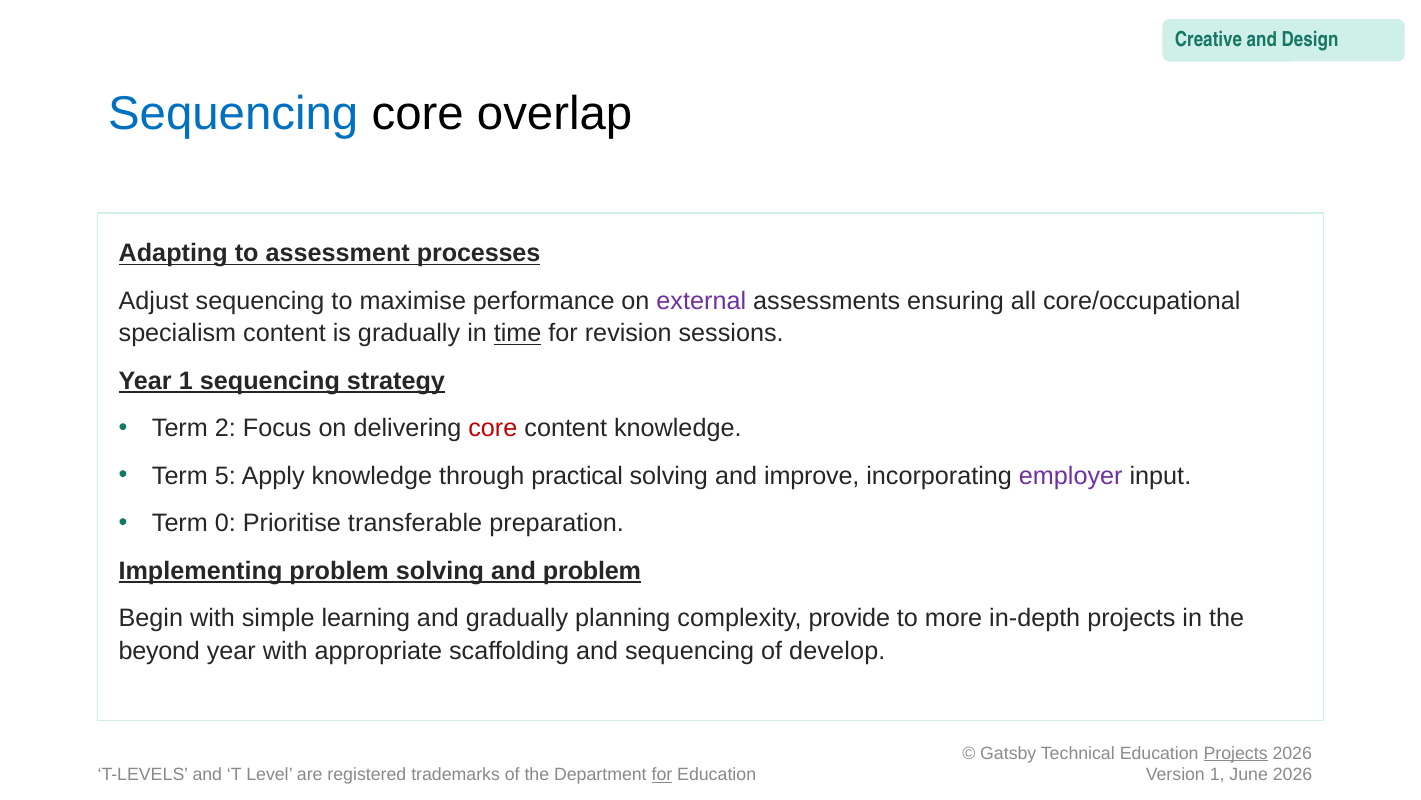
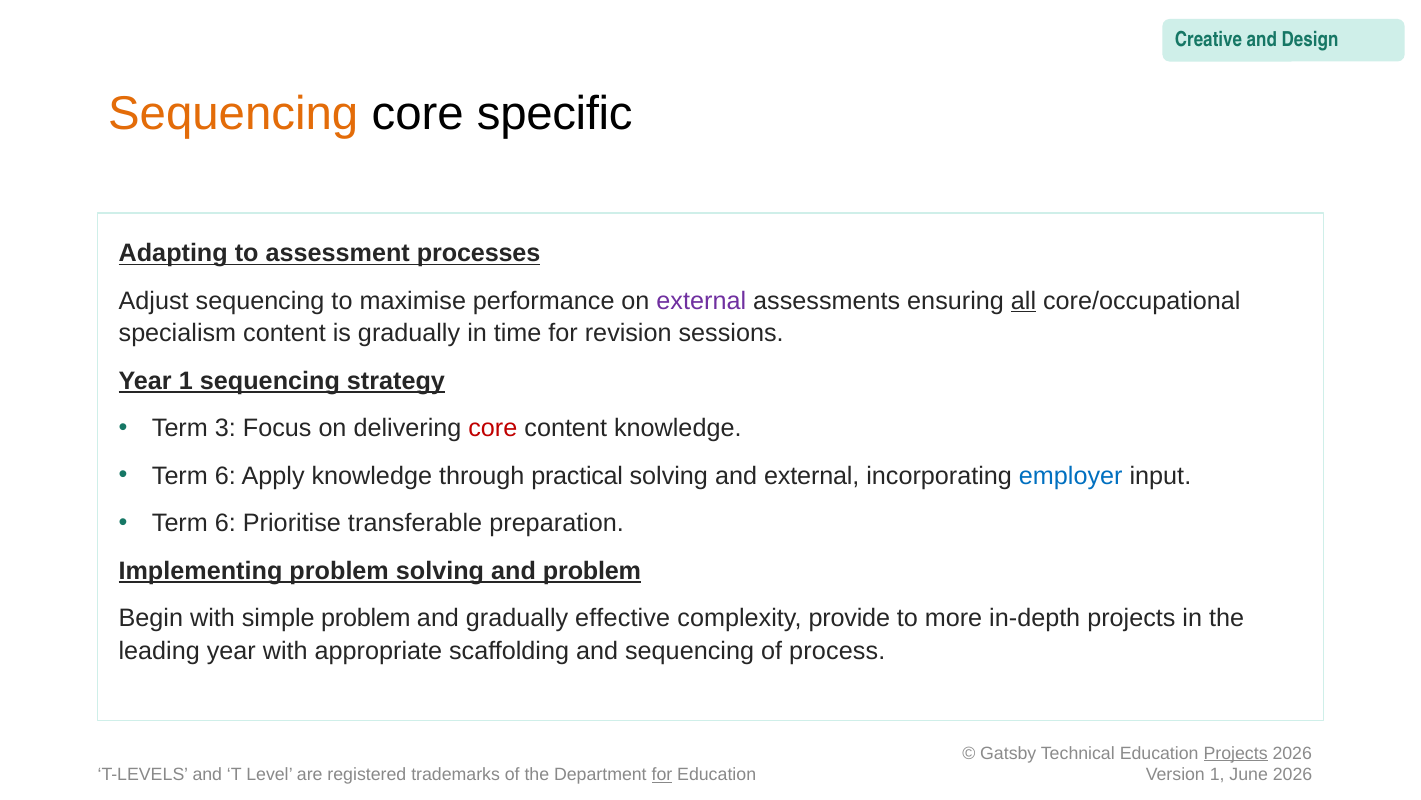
Sequencing at (233, 114) colour: blue -> orange
overlap: overlap -> specific
all underline: none -> present
time underline: present -> none
2: 2 -> 3
5 at (225, 476): 5 -> 6
and improve: improve -> external
employer colour: purple -> blue
0 at (225, 523): 0 -> 6
simple learning: learning -> problem
planning: planning -> effective
beyond: beyond -> leading
develop: develop -> process
